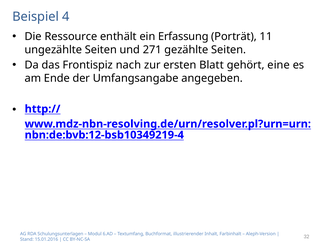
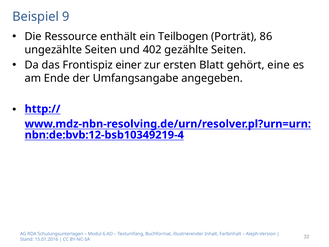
4: 4 -> 9
Erfassung: Erfassung -> Teilbogen
11: 11 -> 86
271: 271 -> 402
nach: nach -> einer
